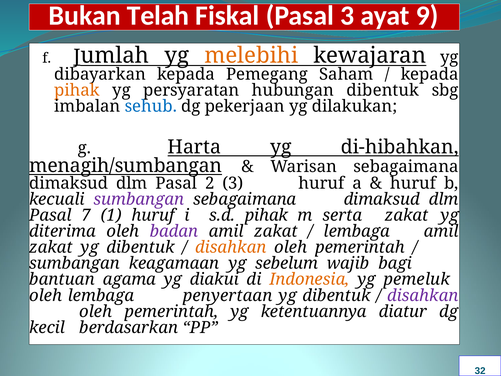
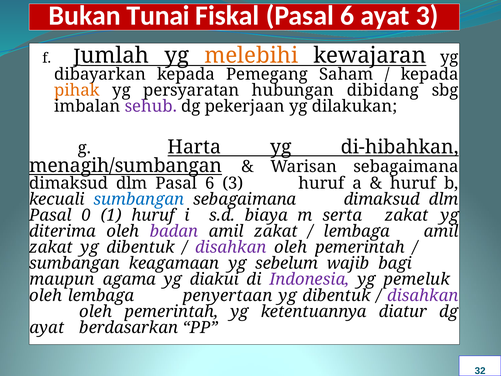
Telah: Telah -> Tunai
Fiskal Pasal 3: 3 -> 6
ayat 9: 9 -> 3
hubungan dibentuk: dibentuk -> dibidang
sehub colour: blue -> purple
dlm Pasal 2: 2 -> 6
sumbangan at (139, 199) colour: purple -> blue
7: 7 -> 0
s.d pihak: pihak -> biaya
disahkan at (231, 247) colour: orange -> purple
bantuan: bantuan -> maupun
Indonesia colour: orange -> purple
kecil at (47, 327): kecil -> ayat
